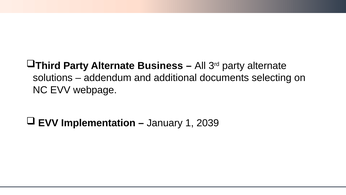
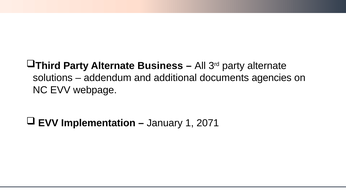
selecting: selecting -> agencies
2039: 2039 -> 2071
